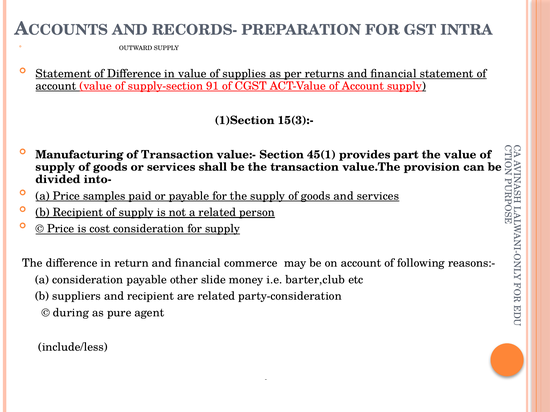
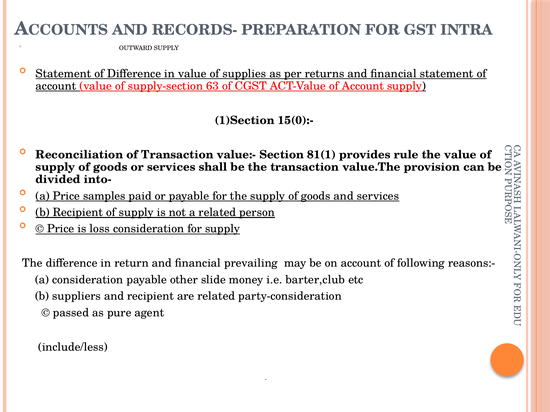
91: 91 -> 63
15(3):-: 15(3):- -> 15(0):-
Manufacturing: Manufacturing -> Reconciliation
45(1: 45(1 -> 81(1
part: part -> rule
cost: cost -> loss
commerce: commerce -> prevailing
during: during -> passed
